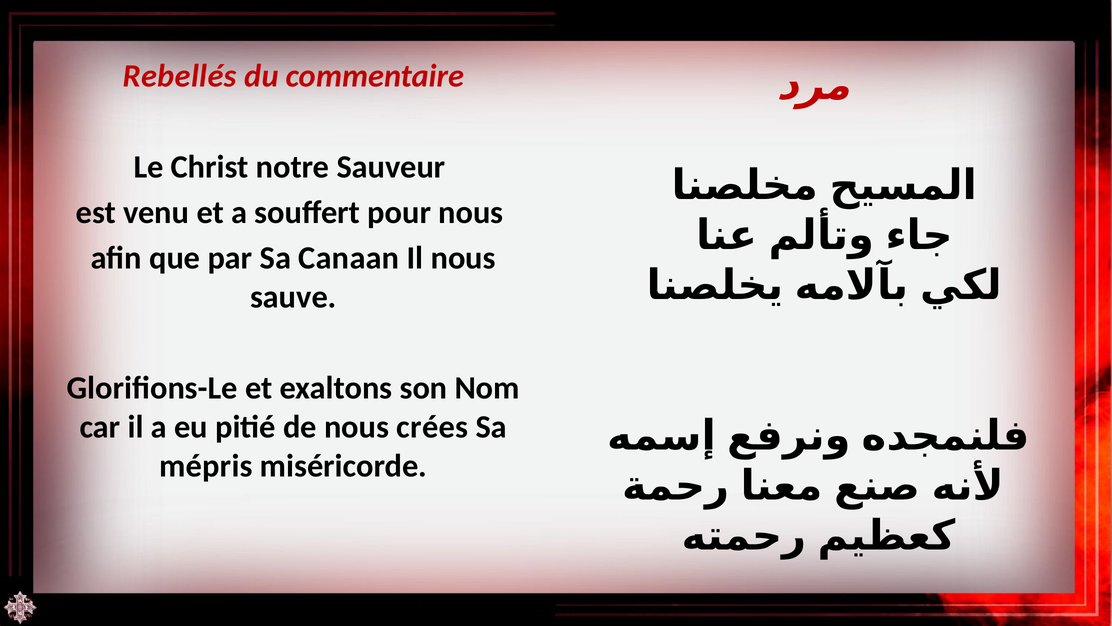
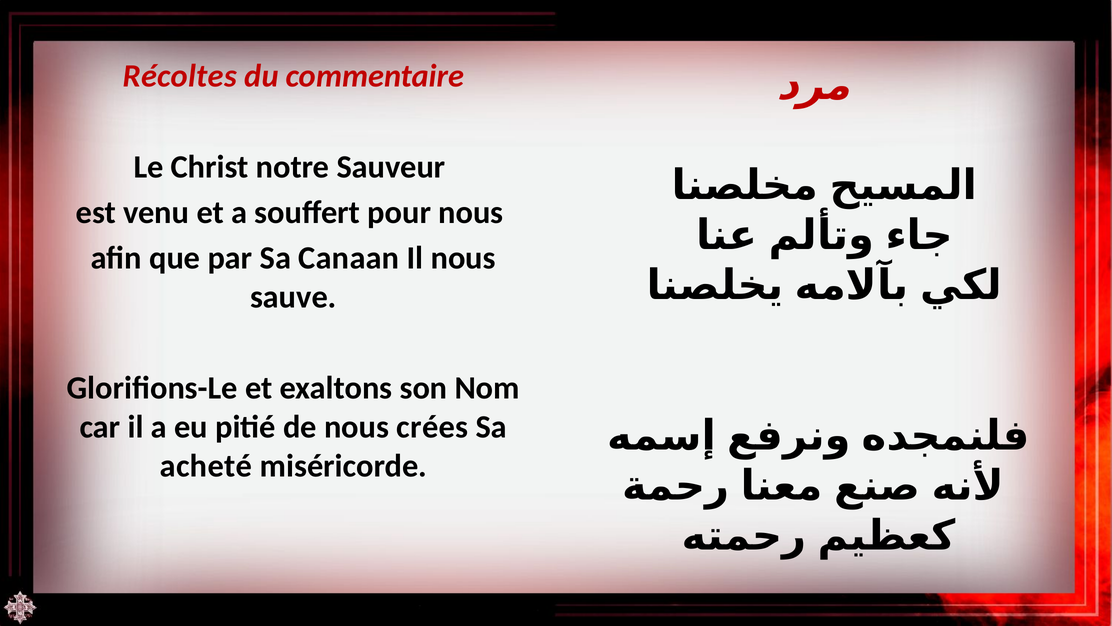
Rebellés: Rebellés -> Récoltes
mépris: mépris -> acheté
